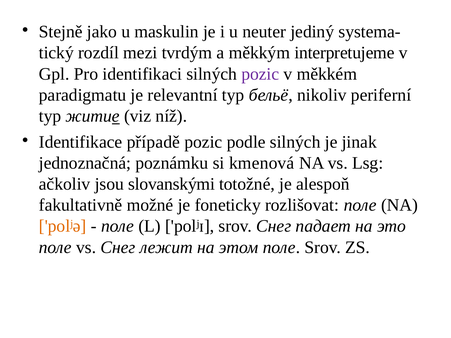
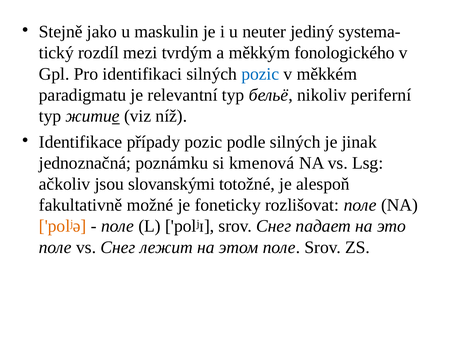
interpretujeme: interpretujeme -> fonologického
pozic at (260, 74) colour: purple -> blue
případě: případě -> případy
